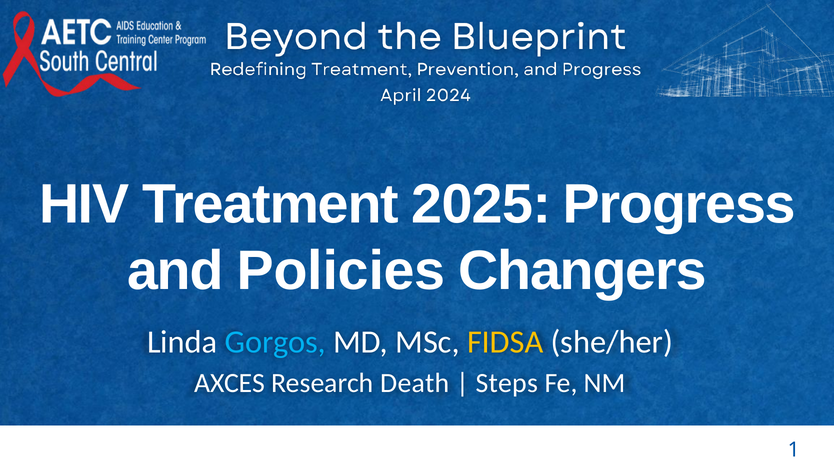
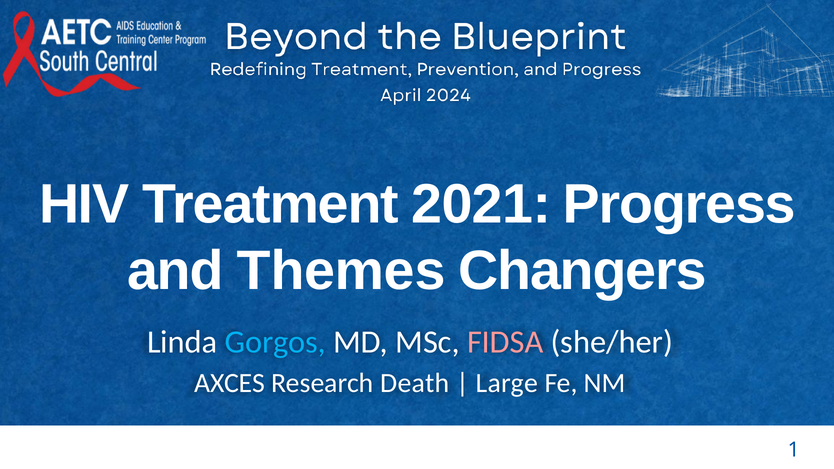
2025: 2025 -> 2021
Policies: Policies -> Themes
FIDSA colour: yellow -> pink
Steps: Steps -> Large
